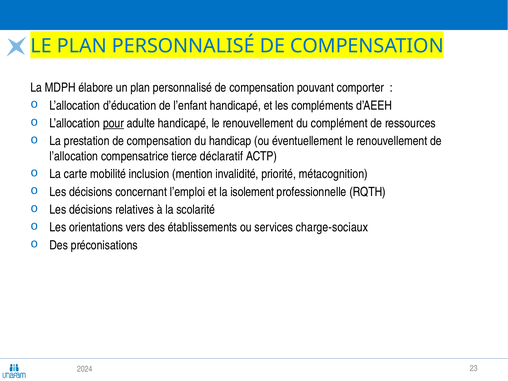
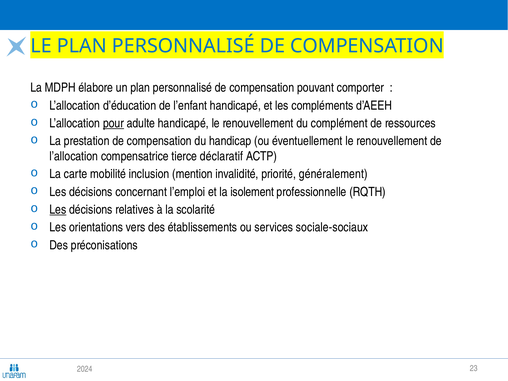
métacognition: métacognition -> généralement
Les at (58, 210) underline: none -> present
charge-sociaux: charge-sociaux -> sociale-sociaux
